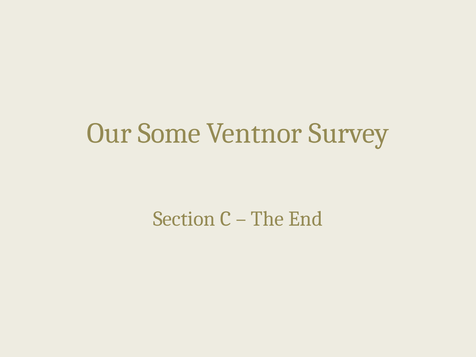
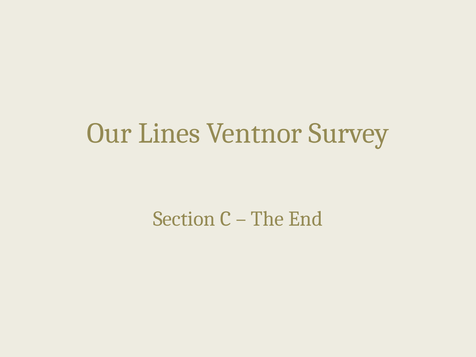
Some: Some -> Lines
